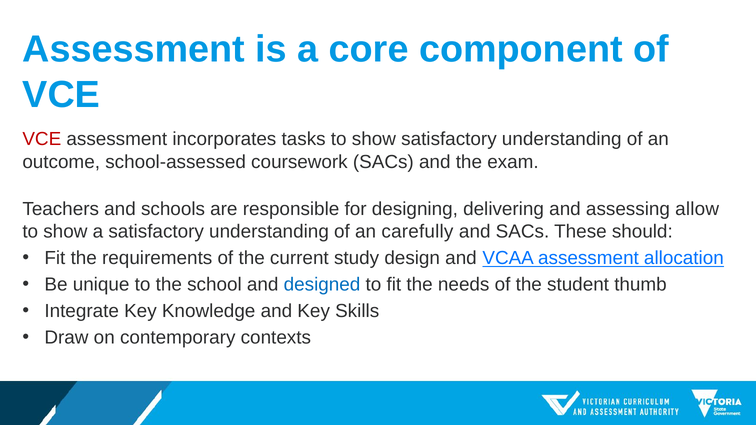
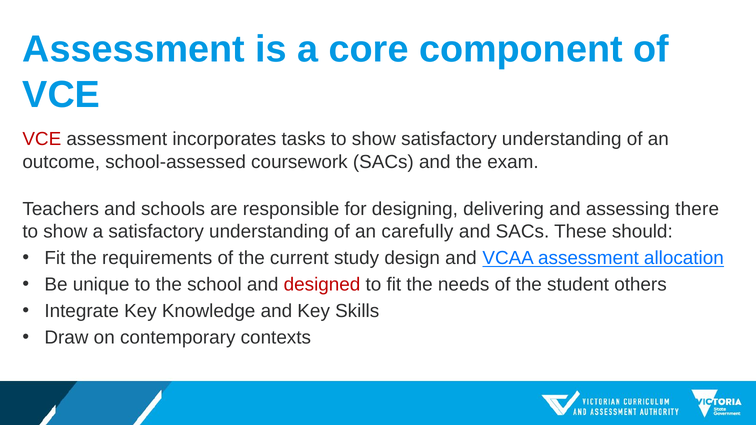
allow: allow -> there
designed colour: blue -> red
thumb: thumb -> others
